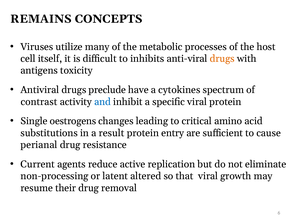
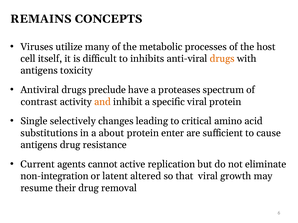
cytokines: cytokines -> proteases
and colour: blue -> orange
oestrogens: oestrogens -> selectively
result: result -> about
entry: entry -> enter
perianal at (39, 145): perianal -> antigens
reduce: reduce -> cannot
non-processing: non-processing -> non-integration
